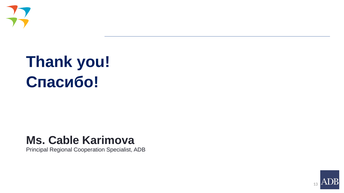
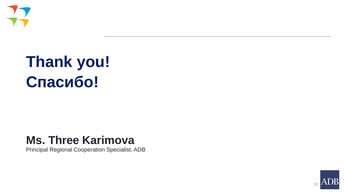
Cable: Cable -> Three
